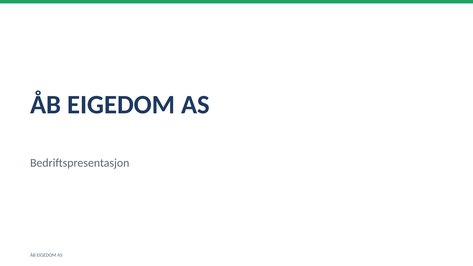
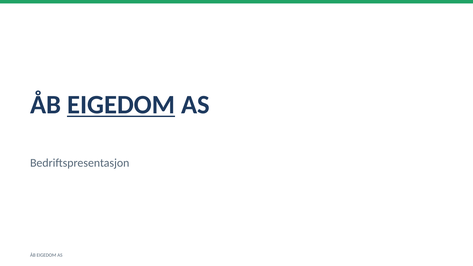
EIGEDOM at (121, 105) underline: none -> present
